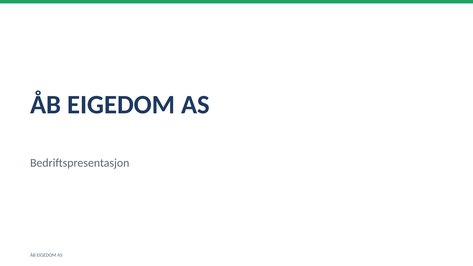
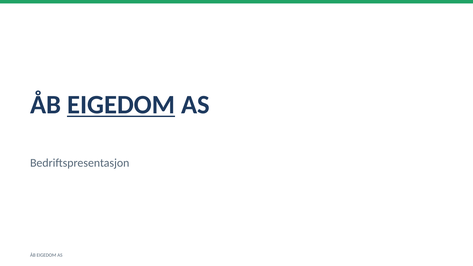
EIGEDOM at (121, 105) underline: none -> present
